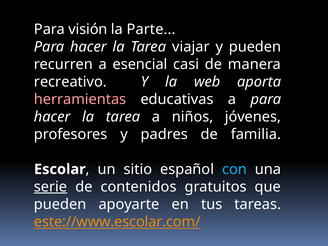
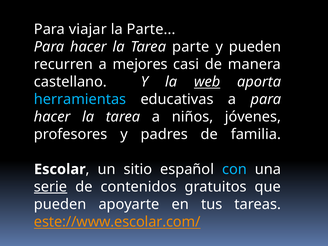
visión: visión -> viajar
Tarea viajar: viajar -> parte
esencial: esencial -> mejores
recreativo: recreativo -> castellano
web underline: none -> present
herramientas colour: pink -> light blue
